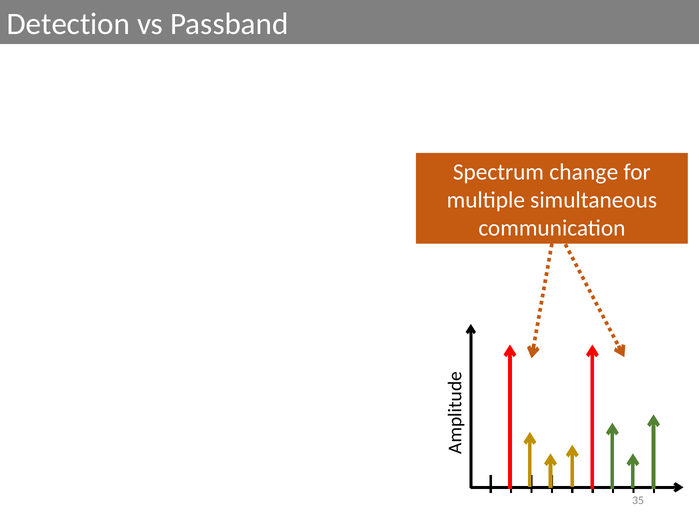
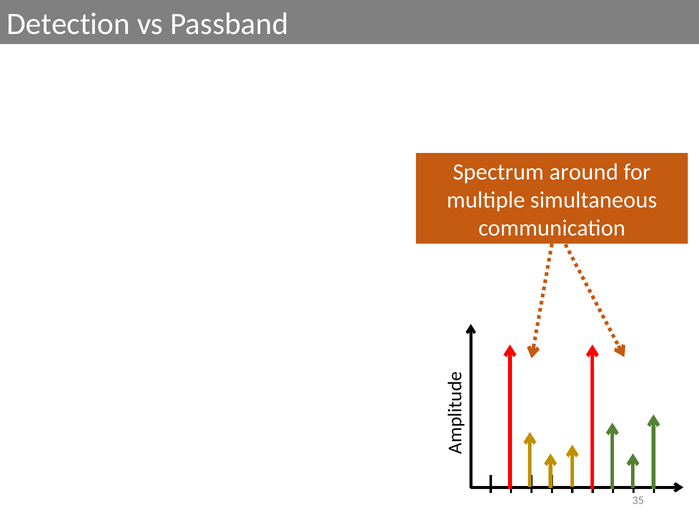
change: change -> around
